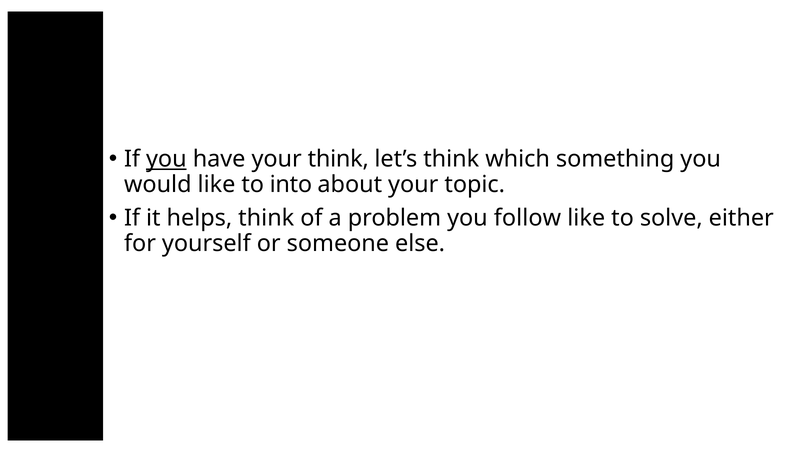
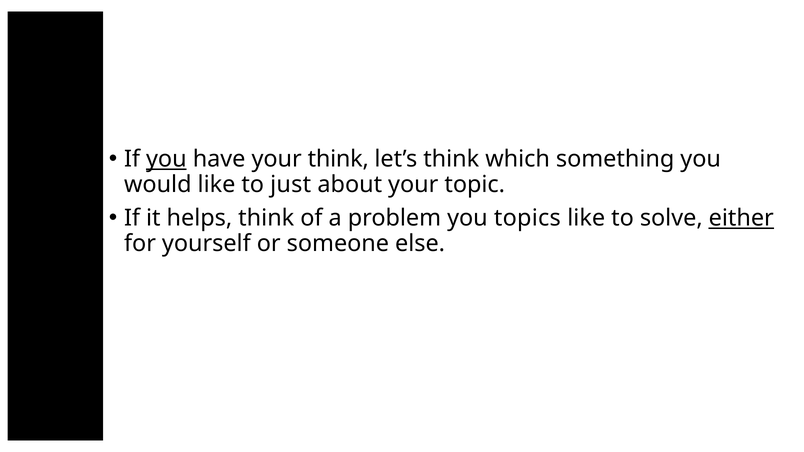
into: into -> just
follow: follow -> topics
either underline: none -> present
